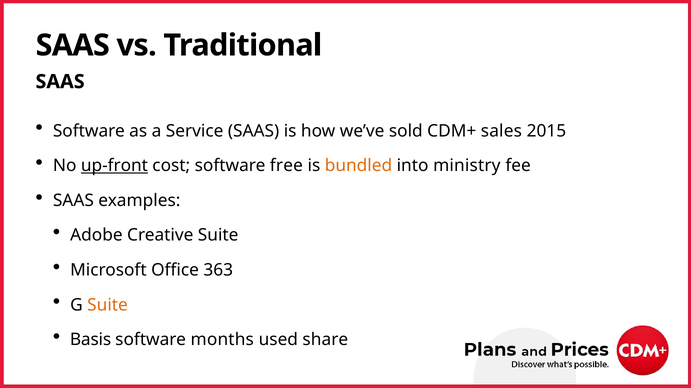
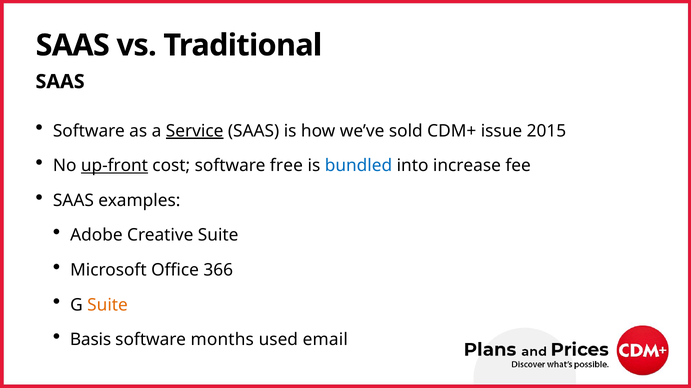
Service underline: none -> present
sales: sales -> issue
bundled colour: orange -> blue
ministry: ministry -> increase
363: 363 -> 366
share: share -> email
